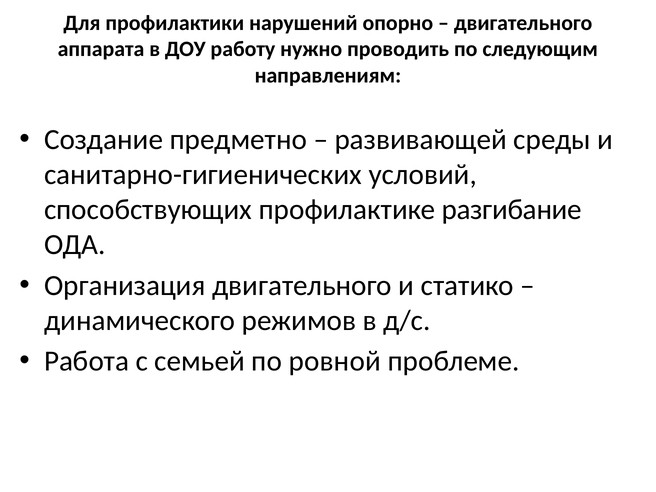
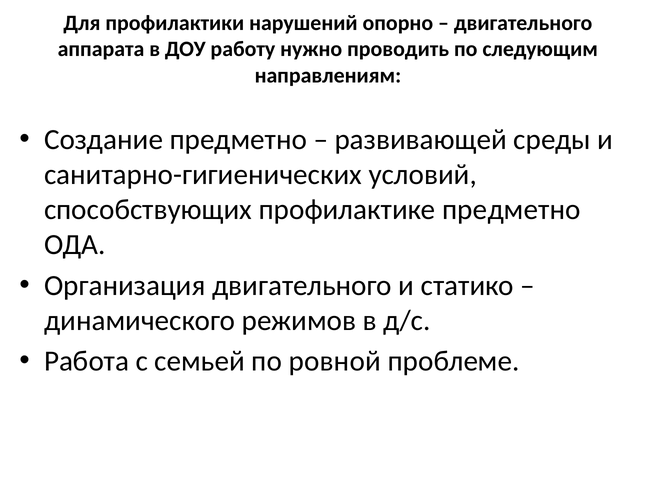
профилактике разгибание: разгибание -> предметно
